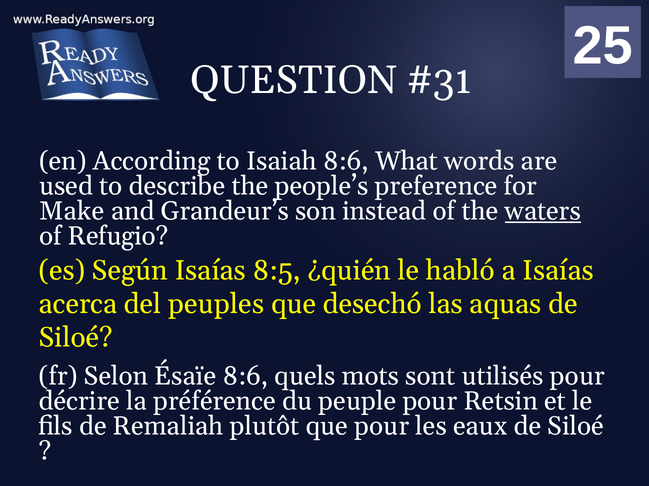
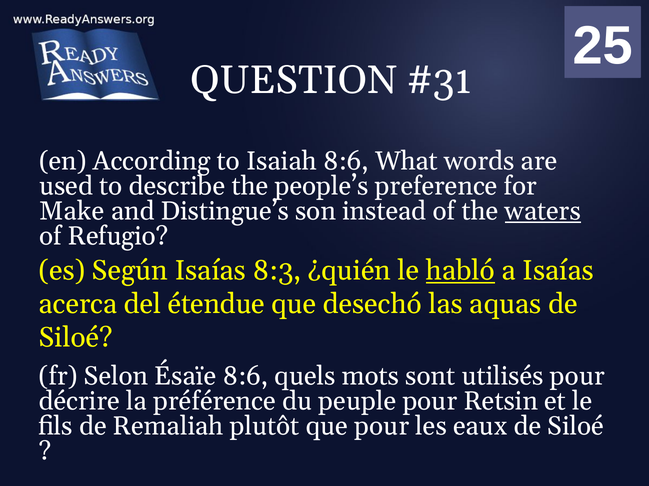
Grandeur’s: Grandeur’s -> Distingue’s
8:5: 8:5 -> 8:3
habló underline: none -> present
peuples: peuples -> étendue
